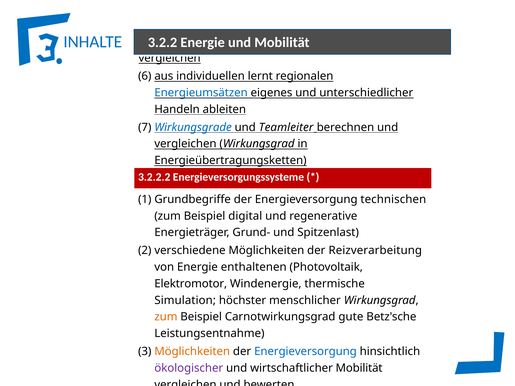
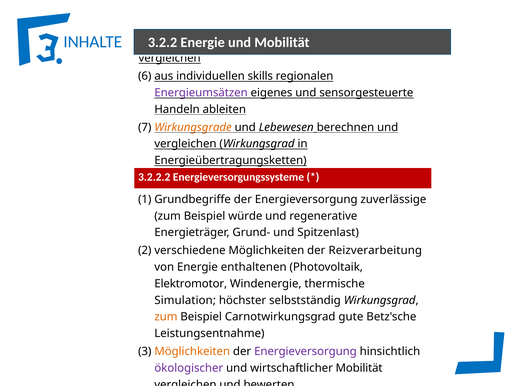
lernt: lernt -> skills
Energieumsätzen colour: blue -> purple
unterschiedlicher: unterschiedlicher -> sensorgesteuerte
Wirkungsgrade colour: blue -> orange
und Teamleiter: Teamleiter -> Lebewesen
technischen: technischen -> zuverlässige
digital: digital -> würde
menschlicher: menschlicher -> selbstständig
Energieversorgung at (305, 352) colour: blue -> purple
